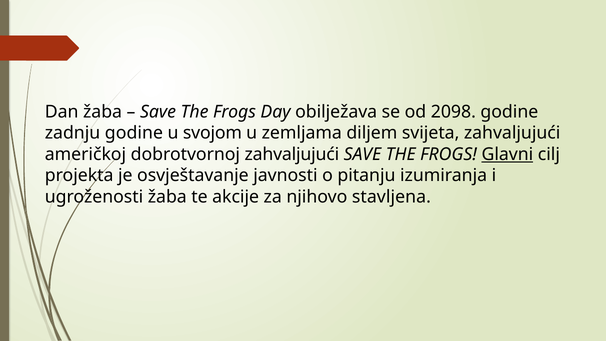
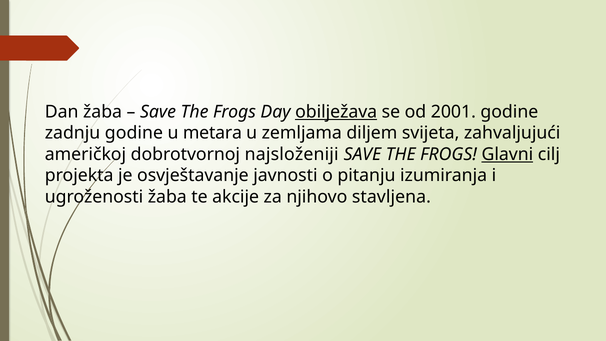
obilježava underline: none -> present
2098: 2098 -> 2001
svojom: svojom -> metara
dobrotvornoj zahvaljujući: zahvaljujući -> najsloženiji
